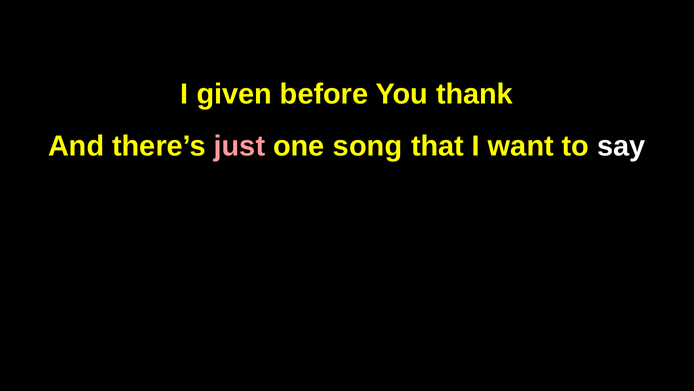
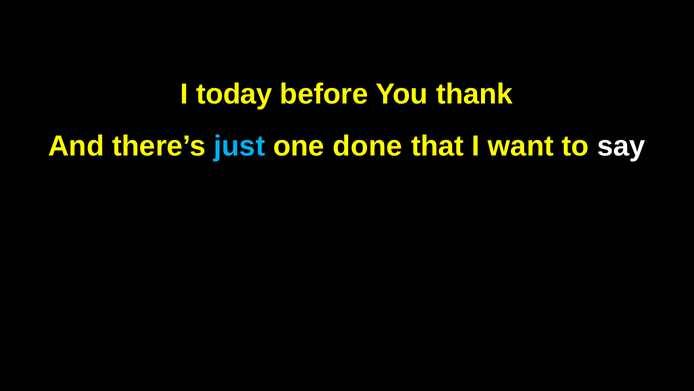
given: given -> today
just colour: pink -> light blue
song: song -> done
